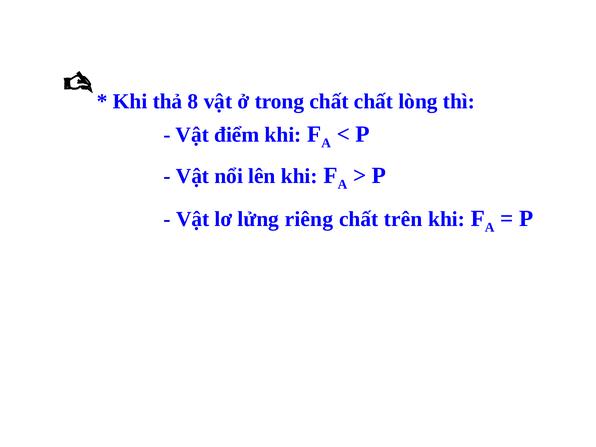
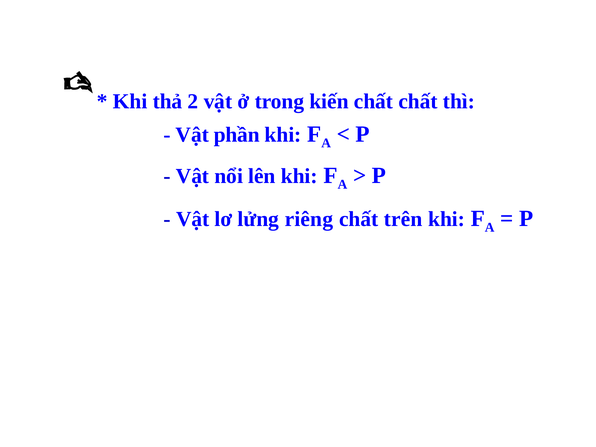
8: 8 -> 2
trong chất: chất -> kiến
chất lòng: lòng -> chất
điểm: điểm -> phần
